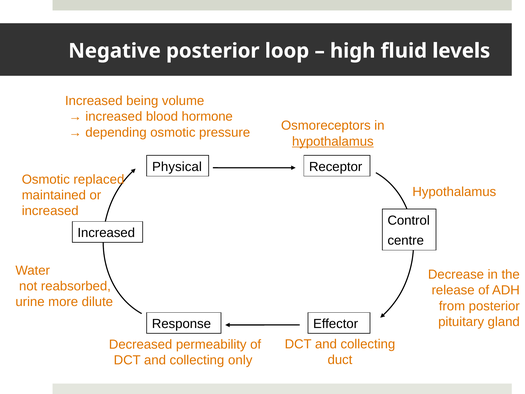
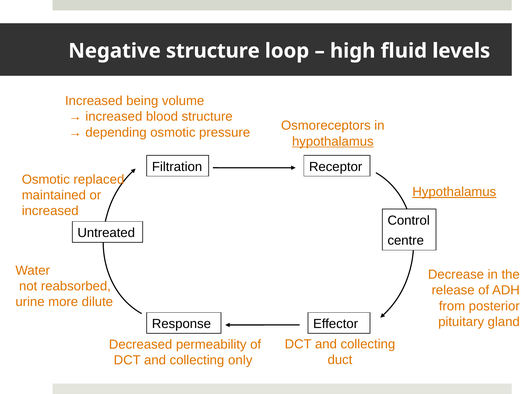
Negative posterior: posterior -> structure
blood hormone: hormone -> structure
Physical: Physical -> Filtration
Hypothalamus at (454, 192) underline: none -> present
Increased at (106, 233): Increased -> Untreated
